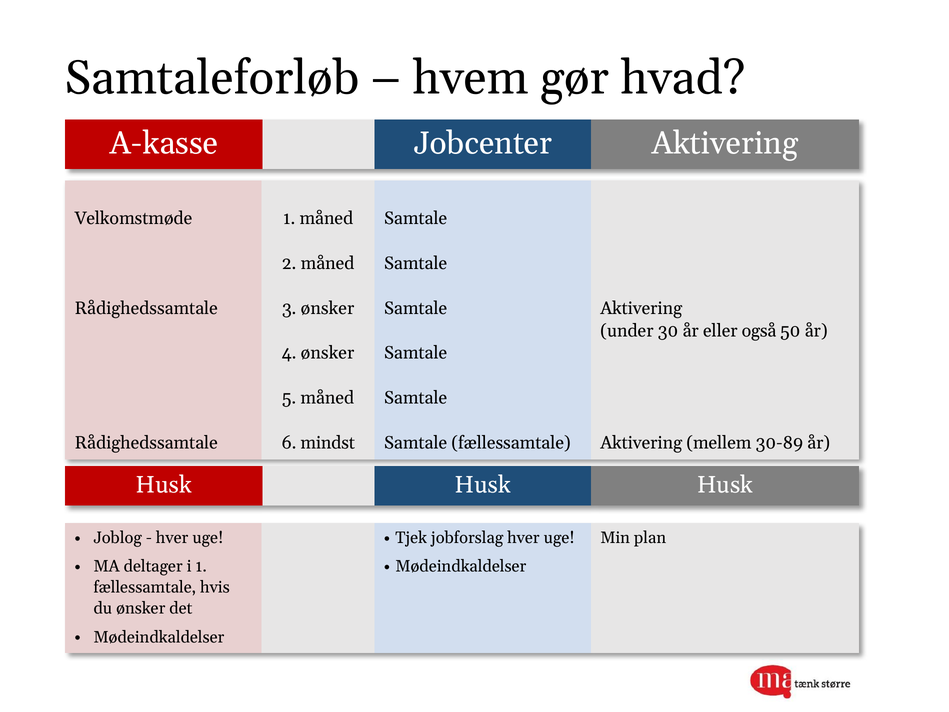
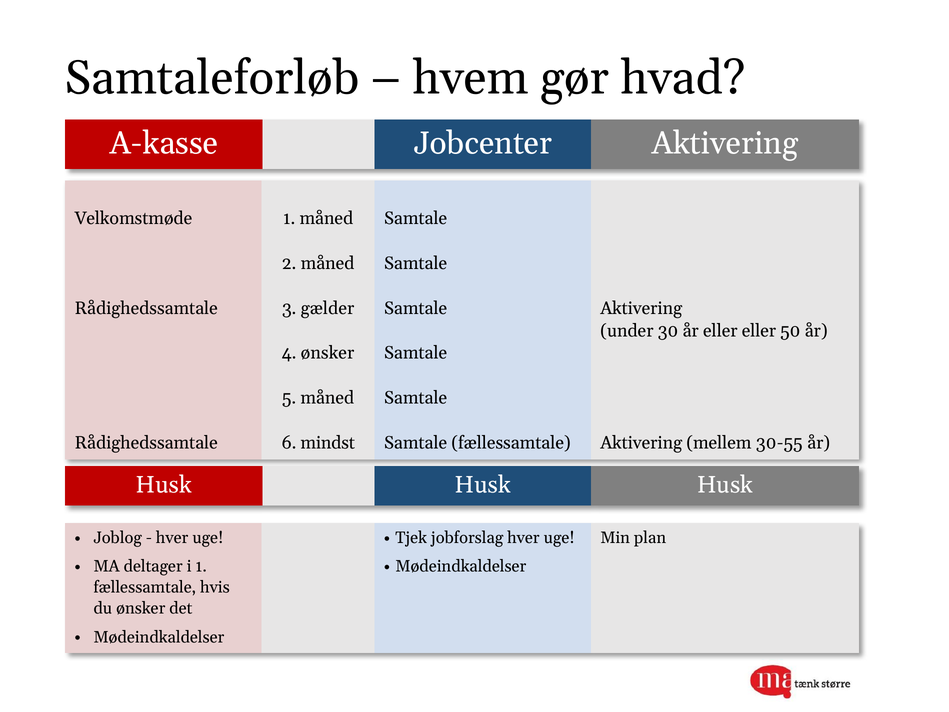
3 ønsker: ønsker -> gælder
eller også: også -> eller
30-89: 30-89 -> 30-55
